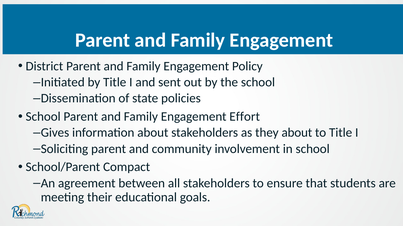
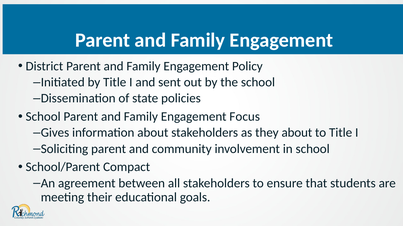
Effort: Effort -> Focus
